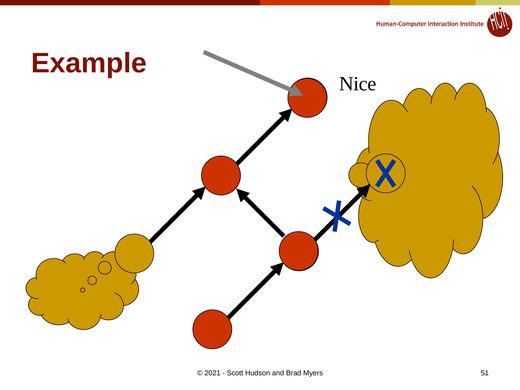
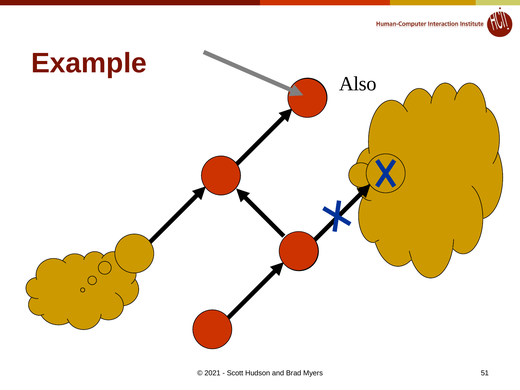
Nice: Nice -> Also
